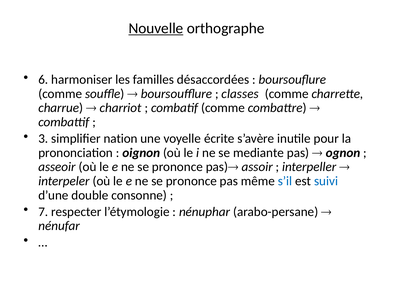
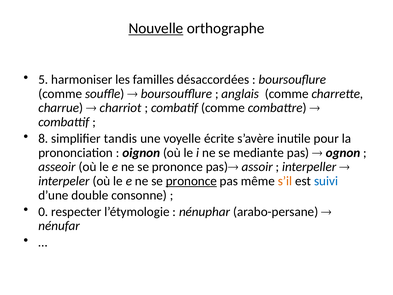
6: 6 -> 5
classes: classes -> anglais
3: 3 -> 8
nation: nation -> tandis
prononce at (191, 181) underline: none -> present
s’il colour: blue -> orange
7: 7 -> 0
